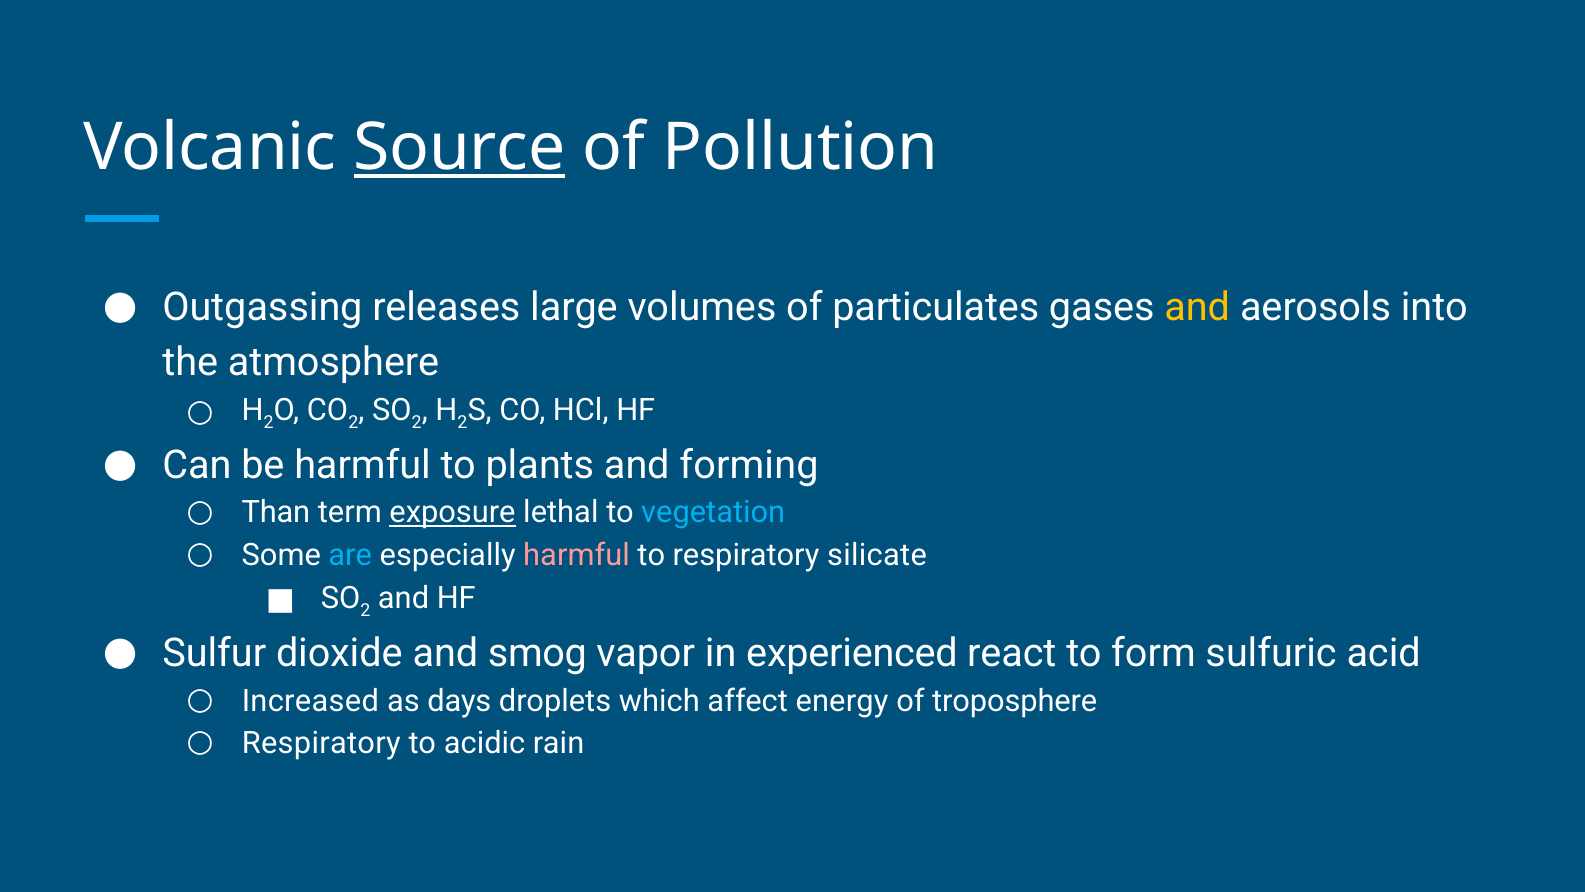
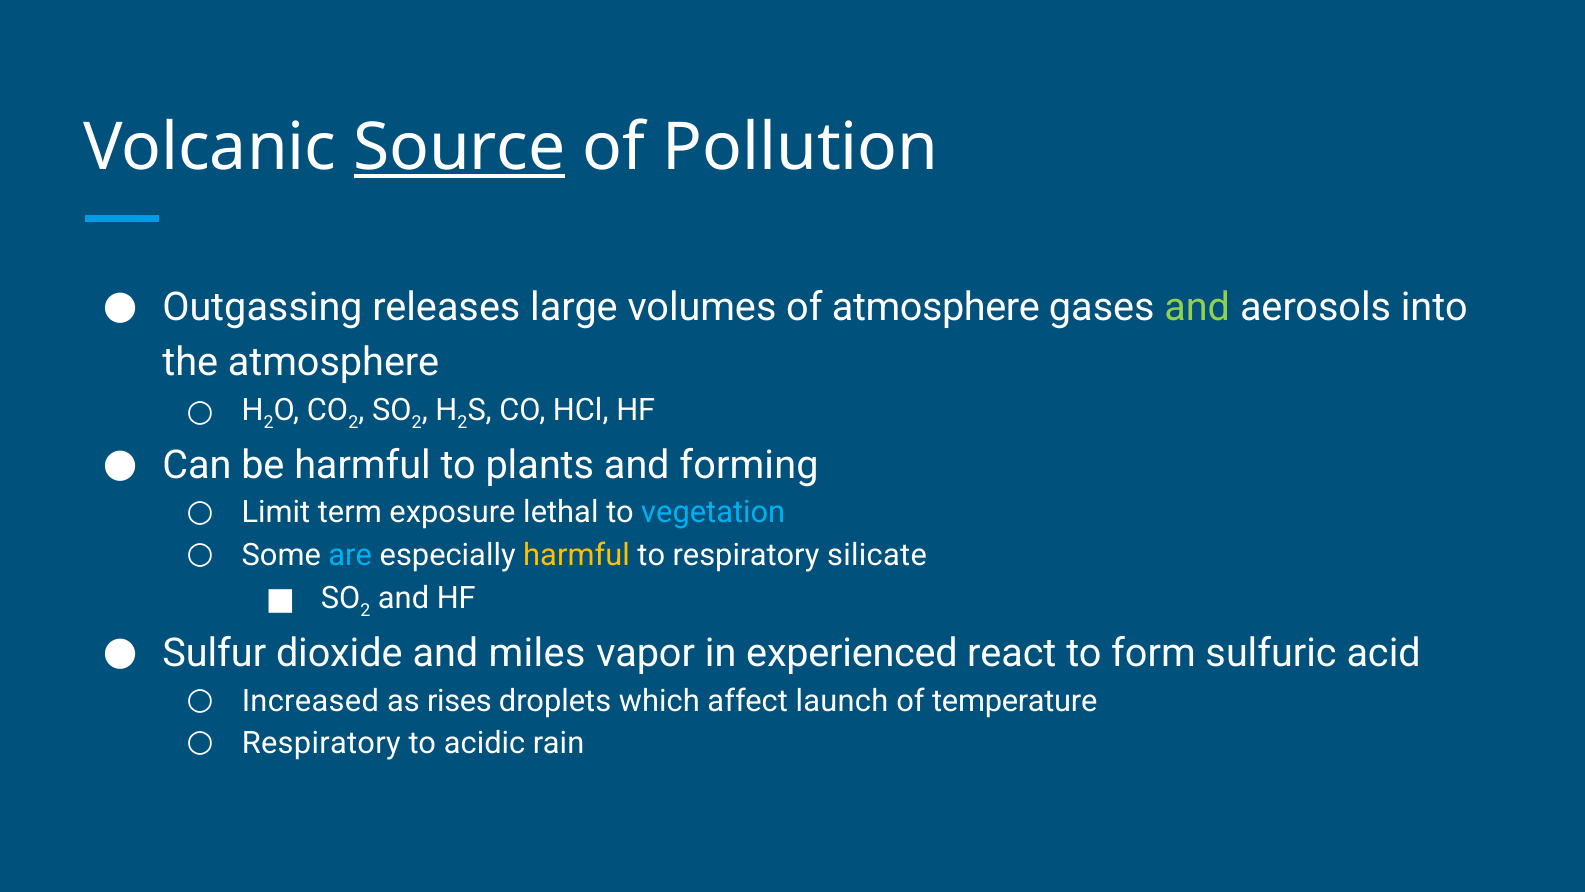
of particulates: particulates -> atmosphere
and at (1197, 308) colour: yellow -> light green
Than: Than -> Limit
exposure underline: present -> none
harmful at (577, 555) colour: pink -> yellow
smog: smog -> miles
days: days -> rises
energy: energy -> launch
troposphere: troposphere -> temperature
